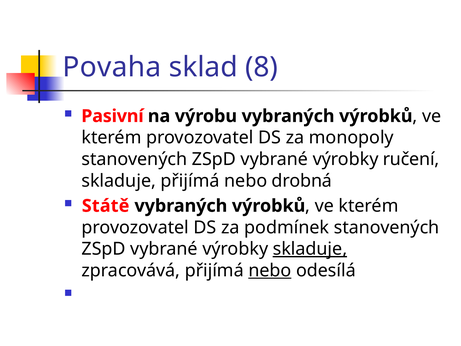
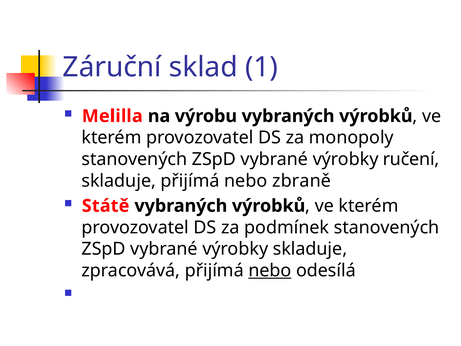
Povaha: Povaha -> Záruční
8: 8 -> 1
Pasivní: Pasivní -> Melilla
drobná: drobná -> zbraně
skladuje at (310, 249) underline: present -> none
